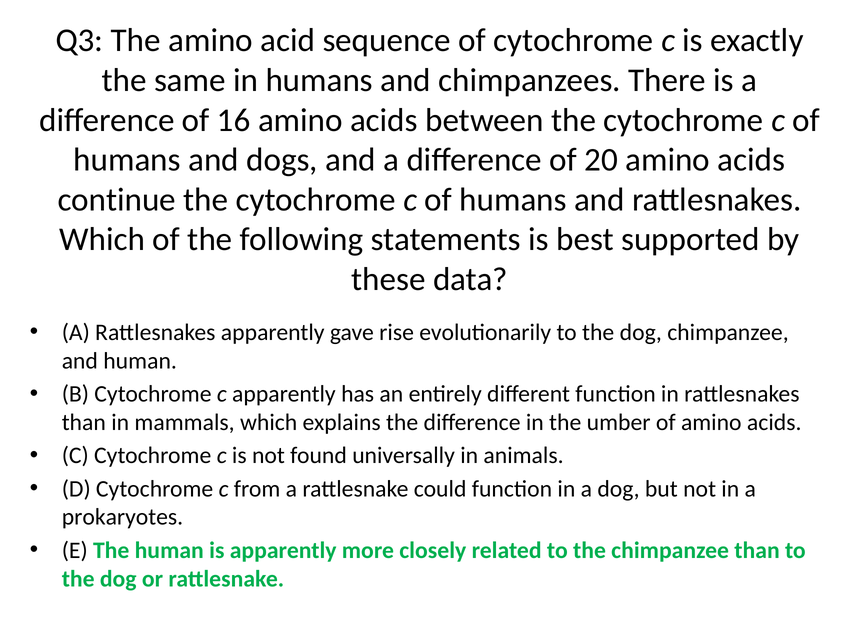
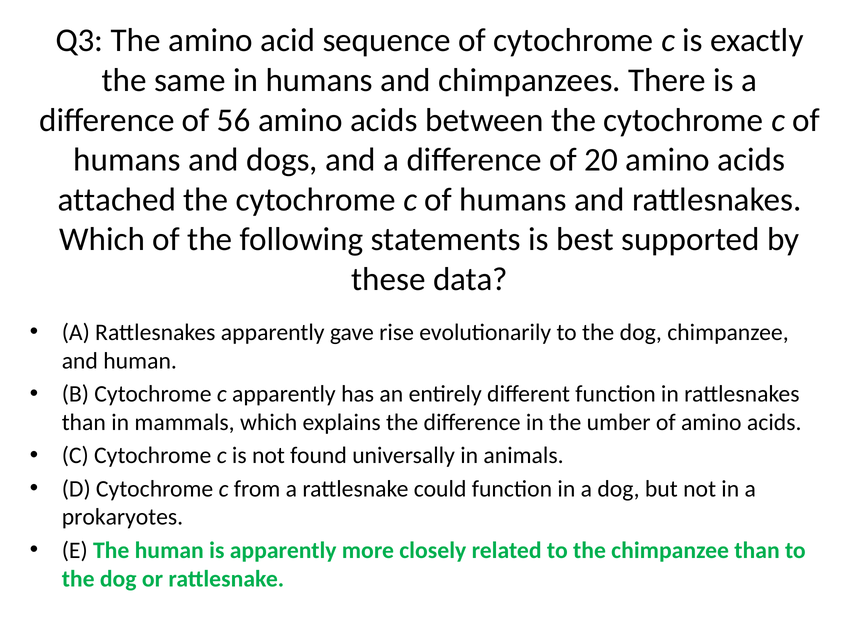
16: 16 -> 56
continue: continue -> attached
